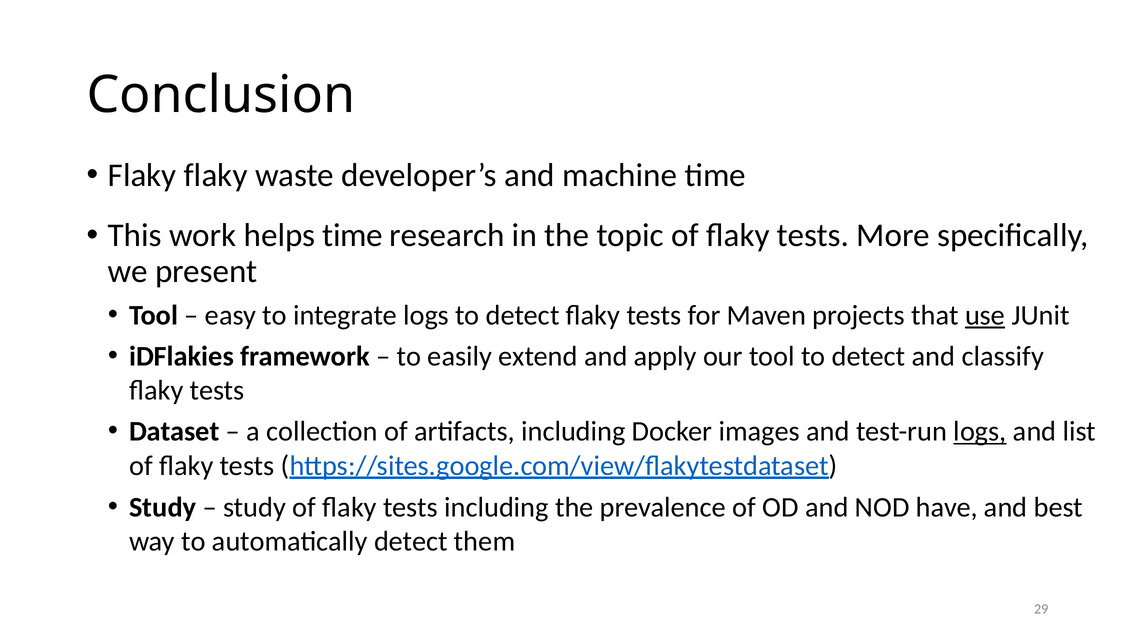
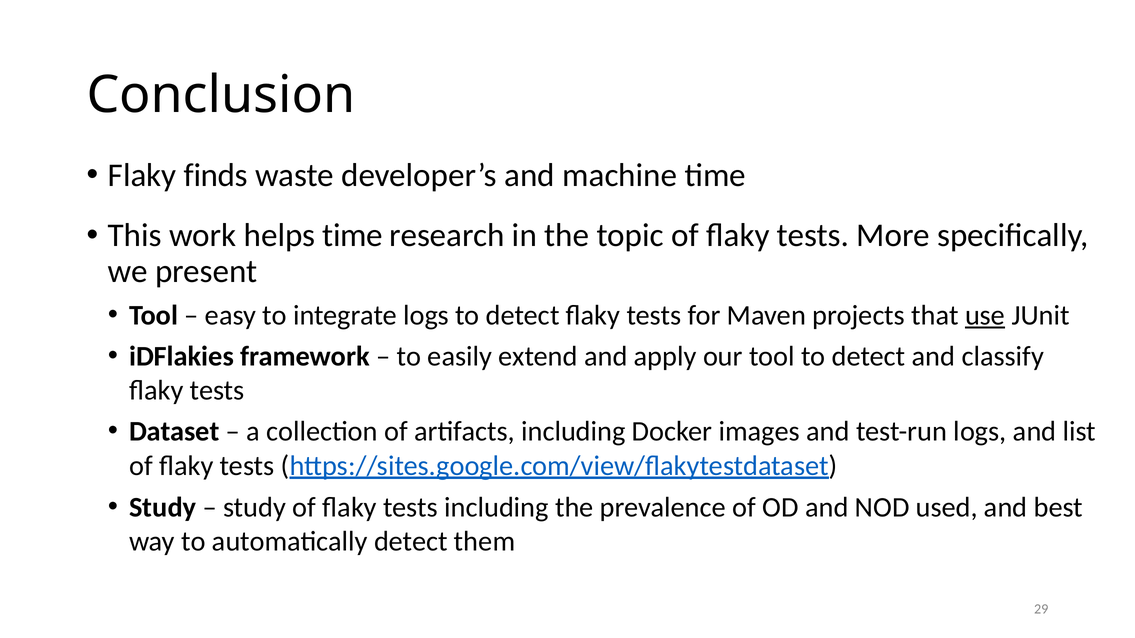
Flaky flaky: flaky -> finds
logs at (980, 432) underline: present -> none
have: have -> used
